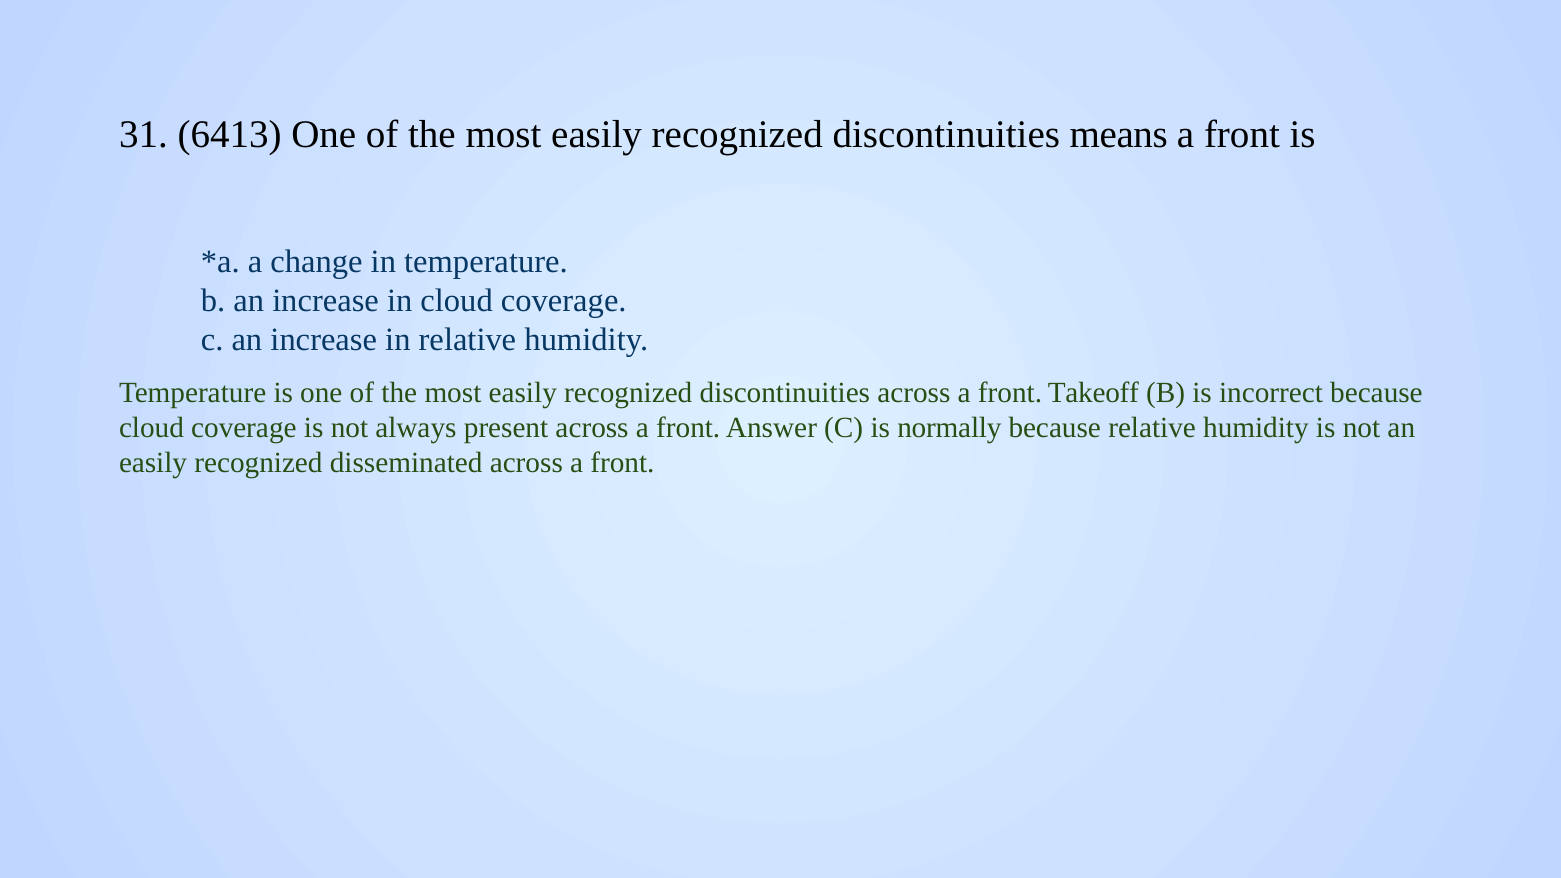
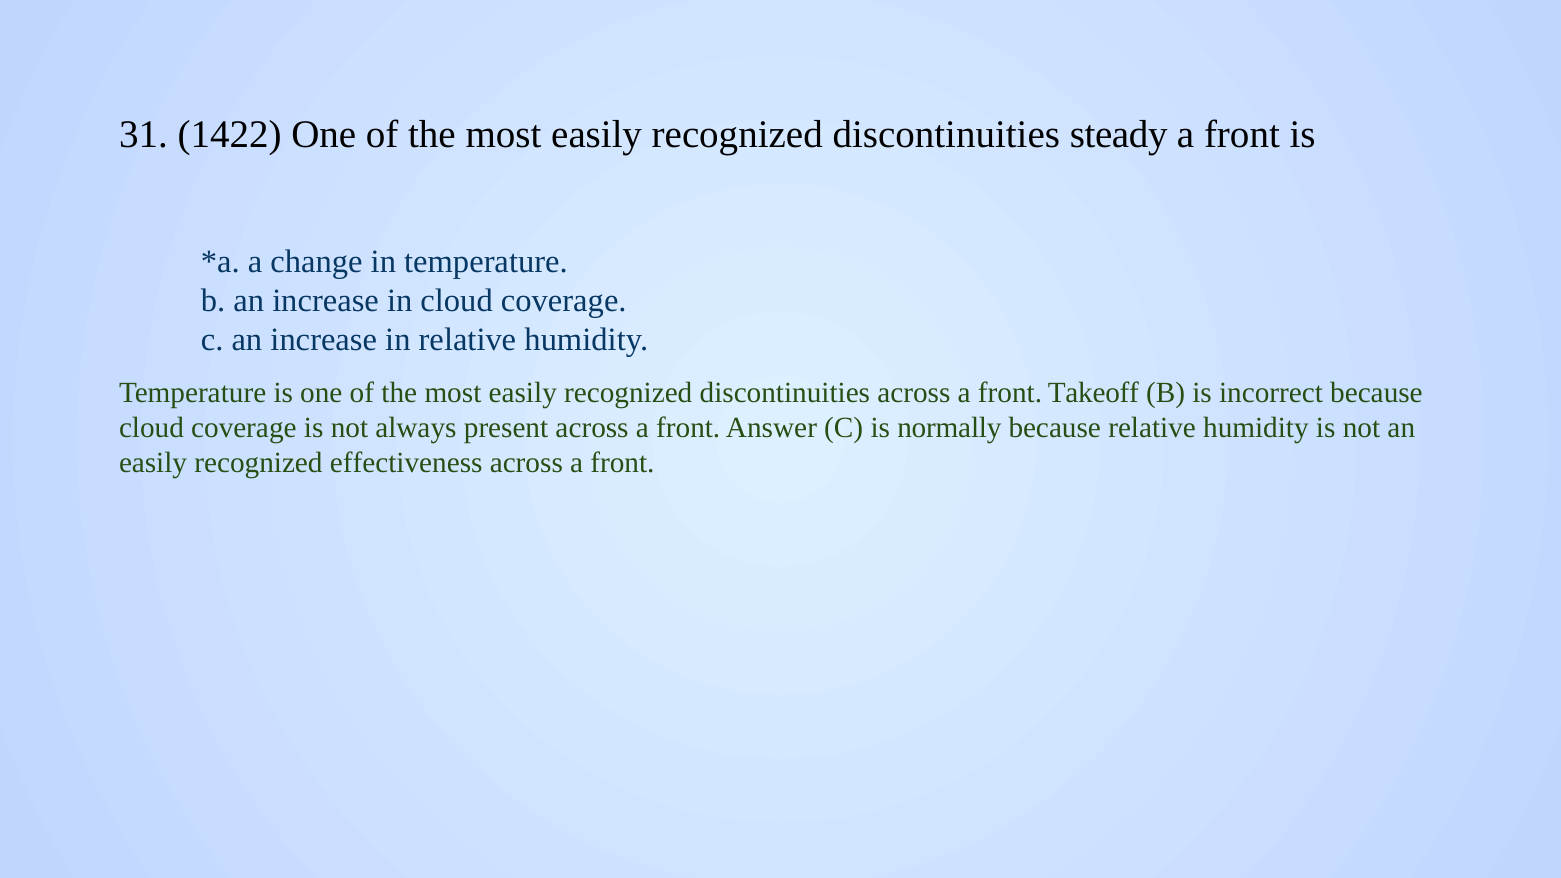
6413: 6413 -> 1422
means: means -> steady
disseminated: disseminated -> effectiveness
